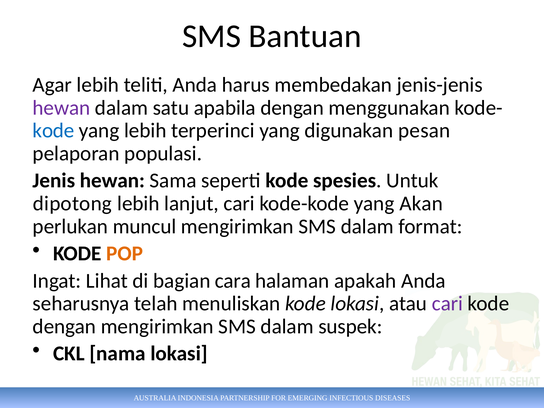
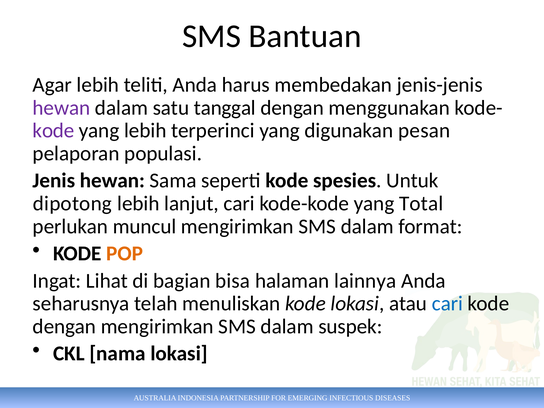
apabila: apabila -> tanggal
kode at (54, 131) colour: blue -> purple
Akan: Akan -> Total
cara: cara -> bisa
apakah: apakah -> lainnya
cari at (447, 304) colour: purple -> blue
